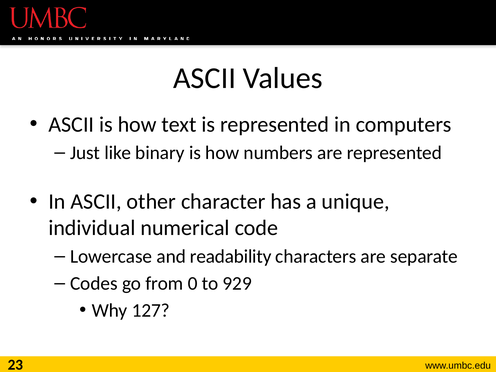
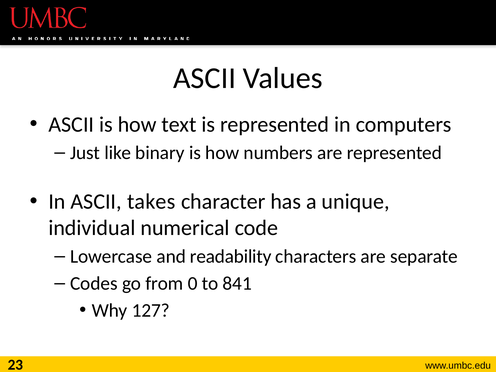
other: other -> takes
929: 929 -> 841
